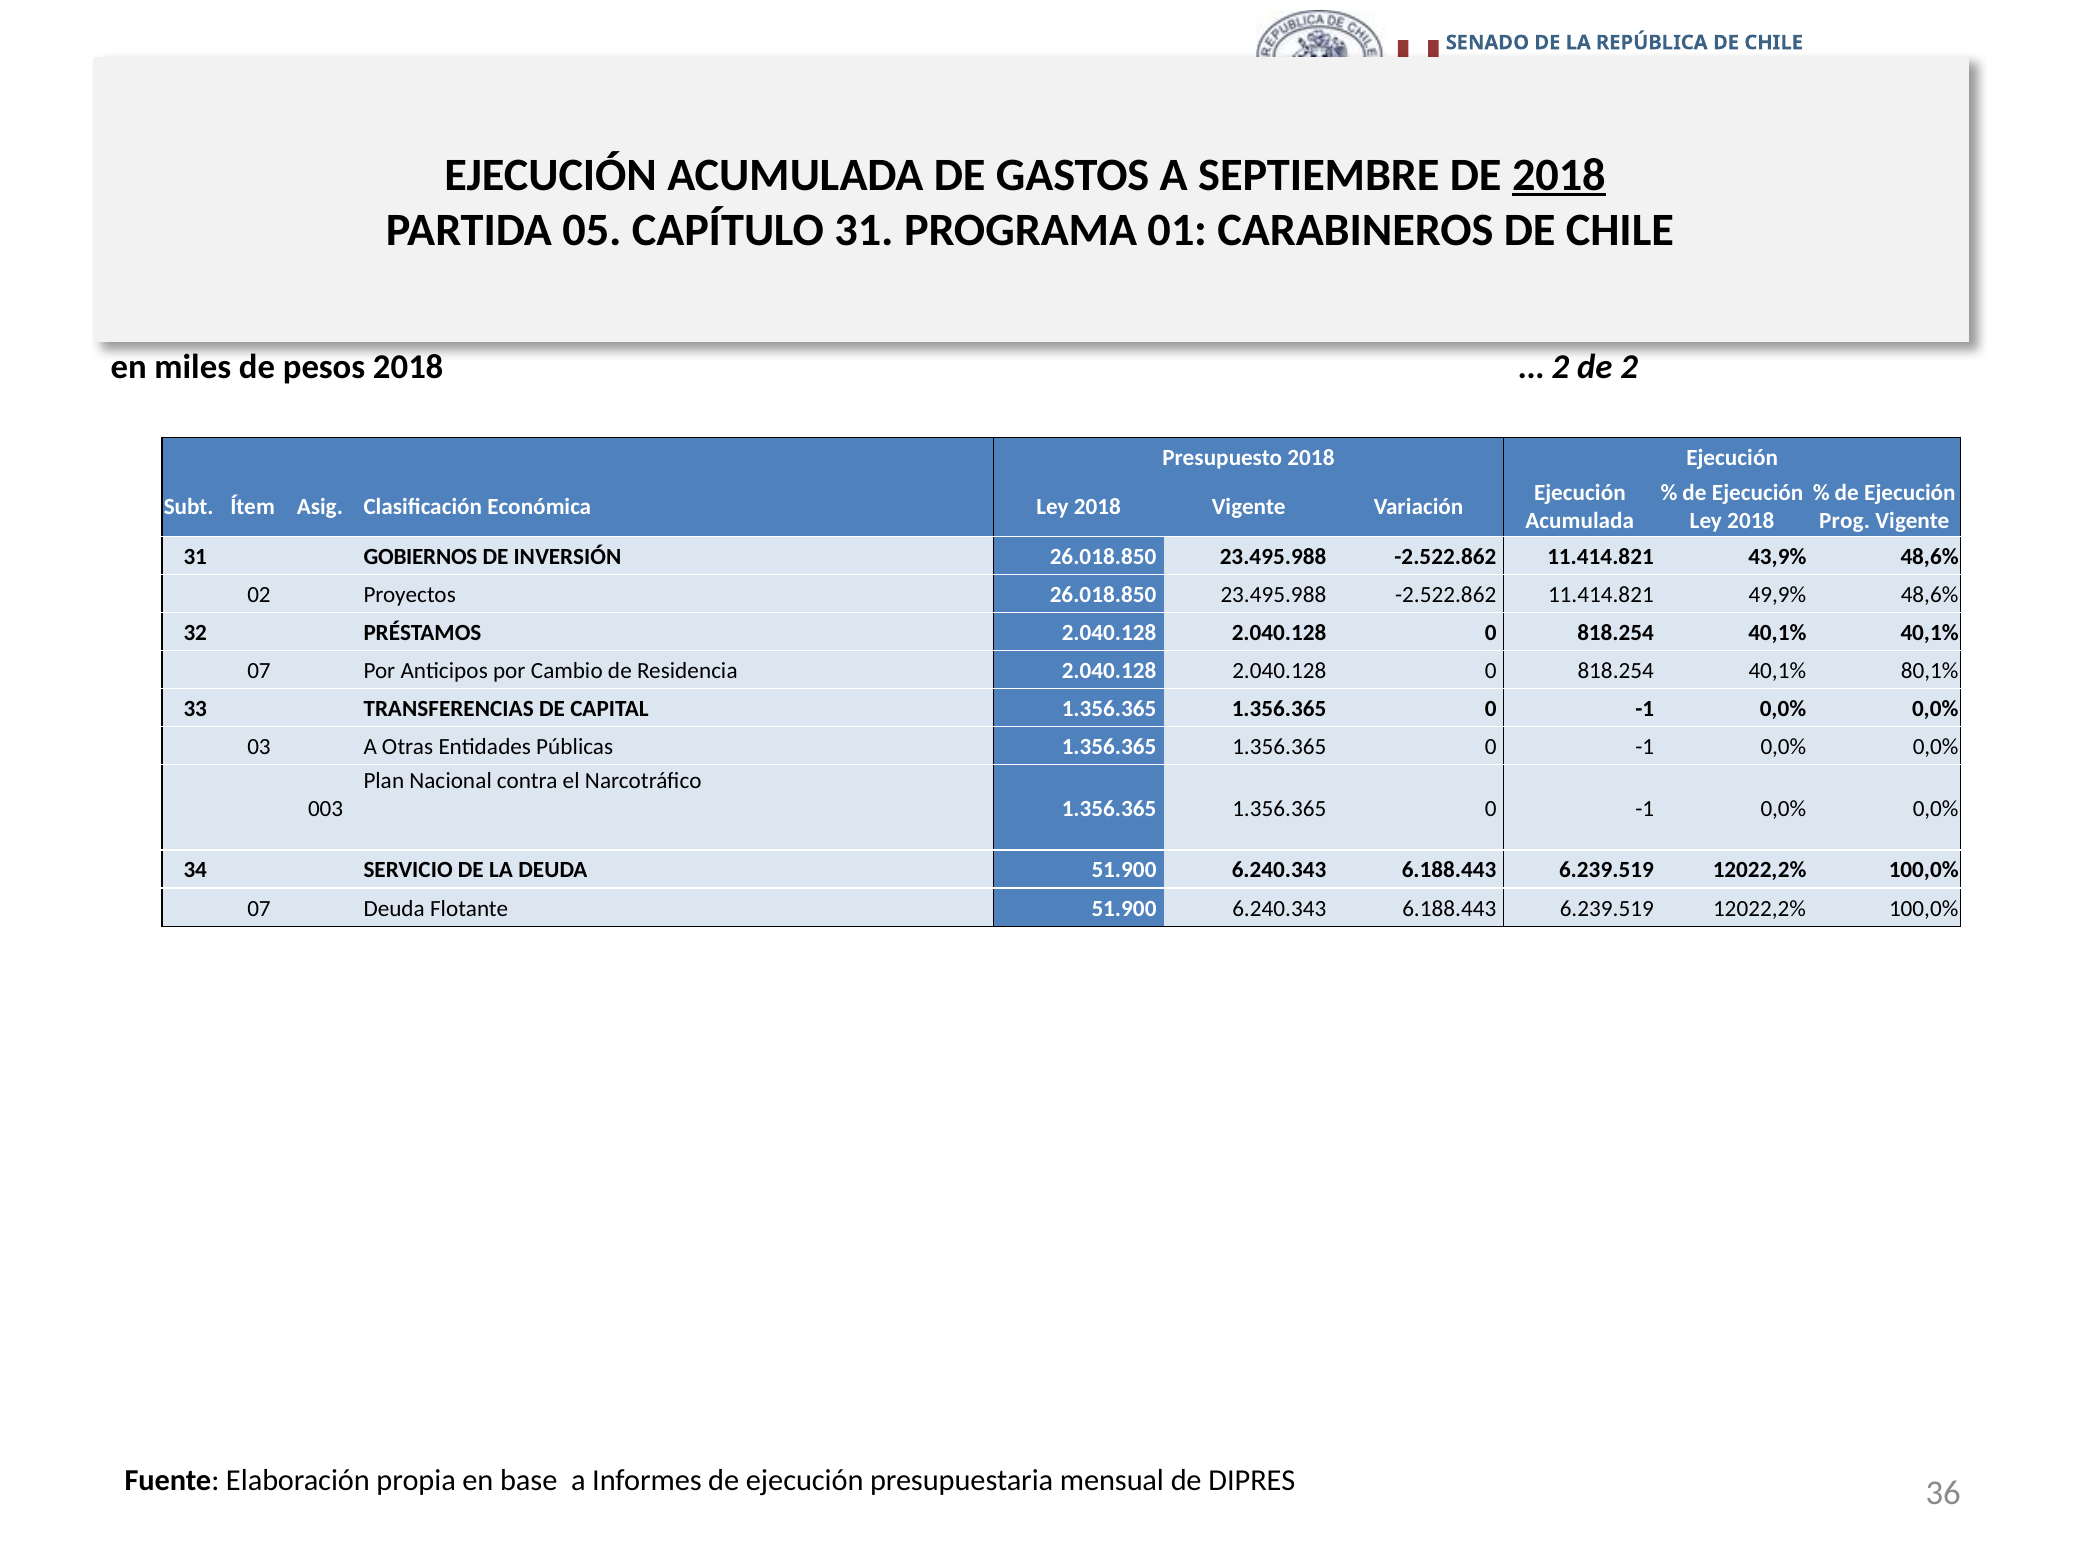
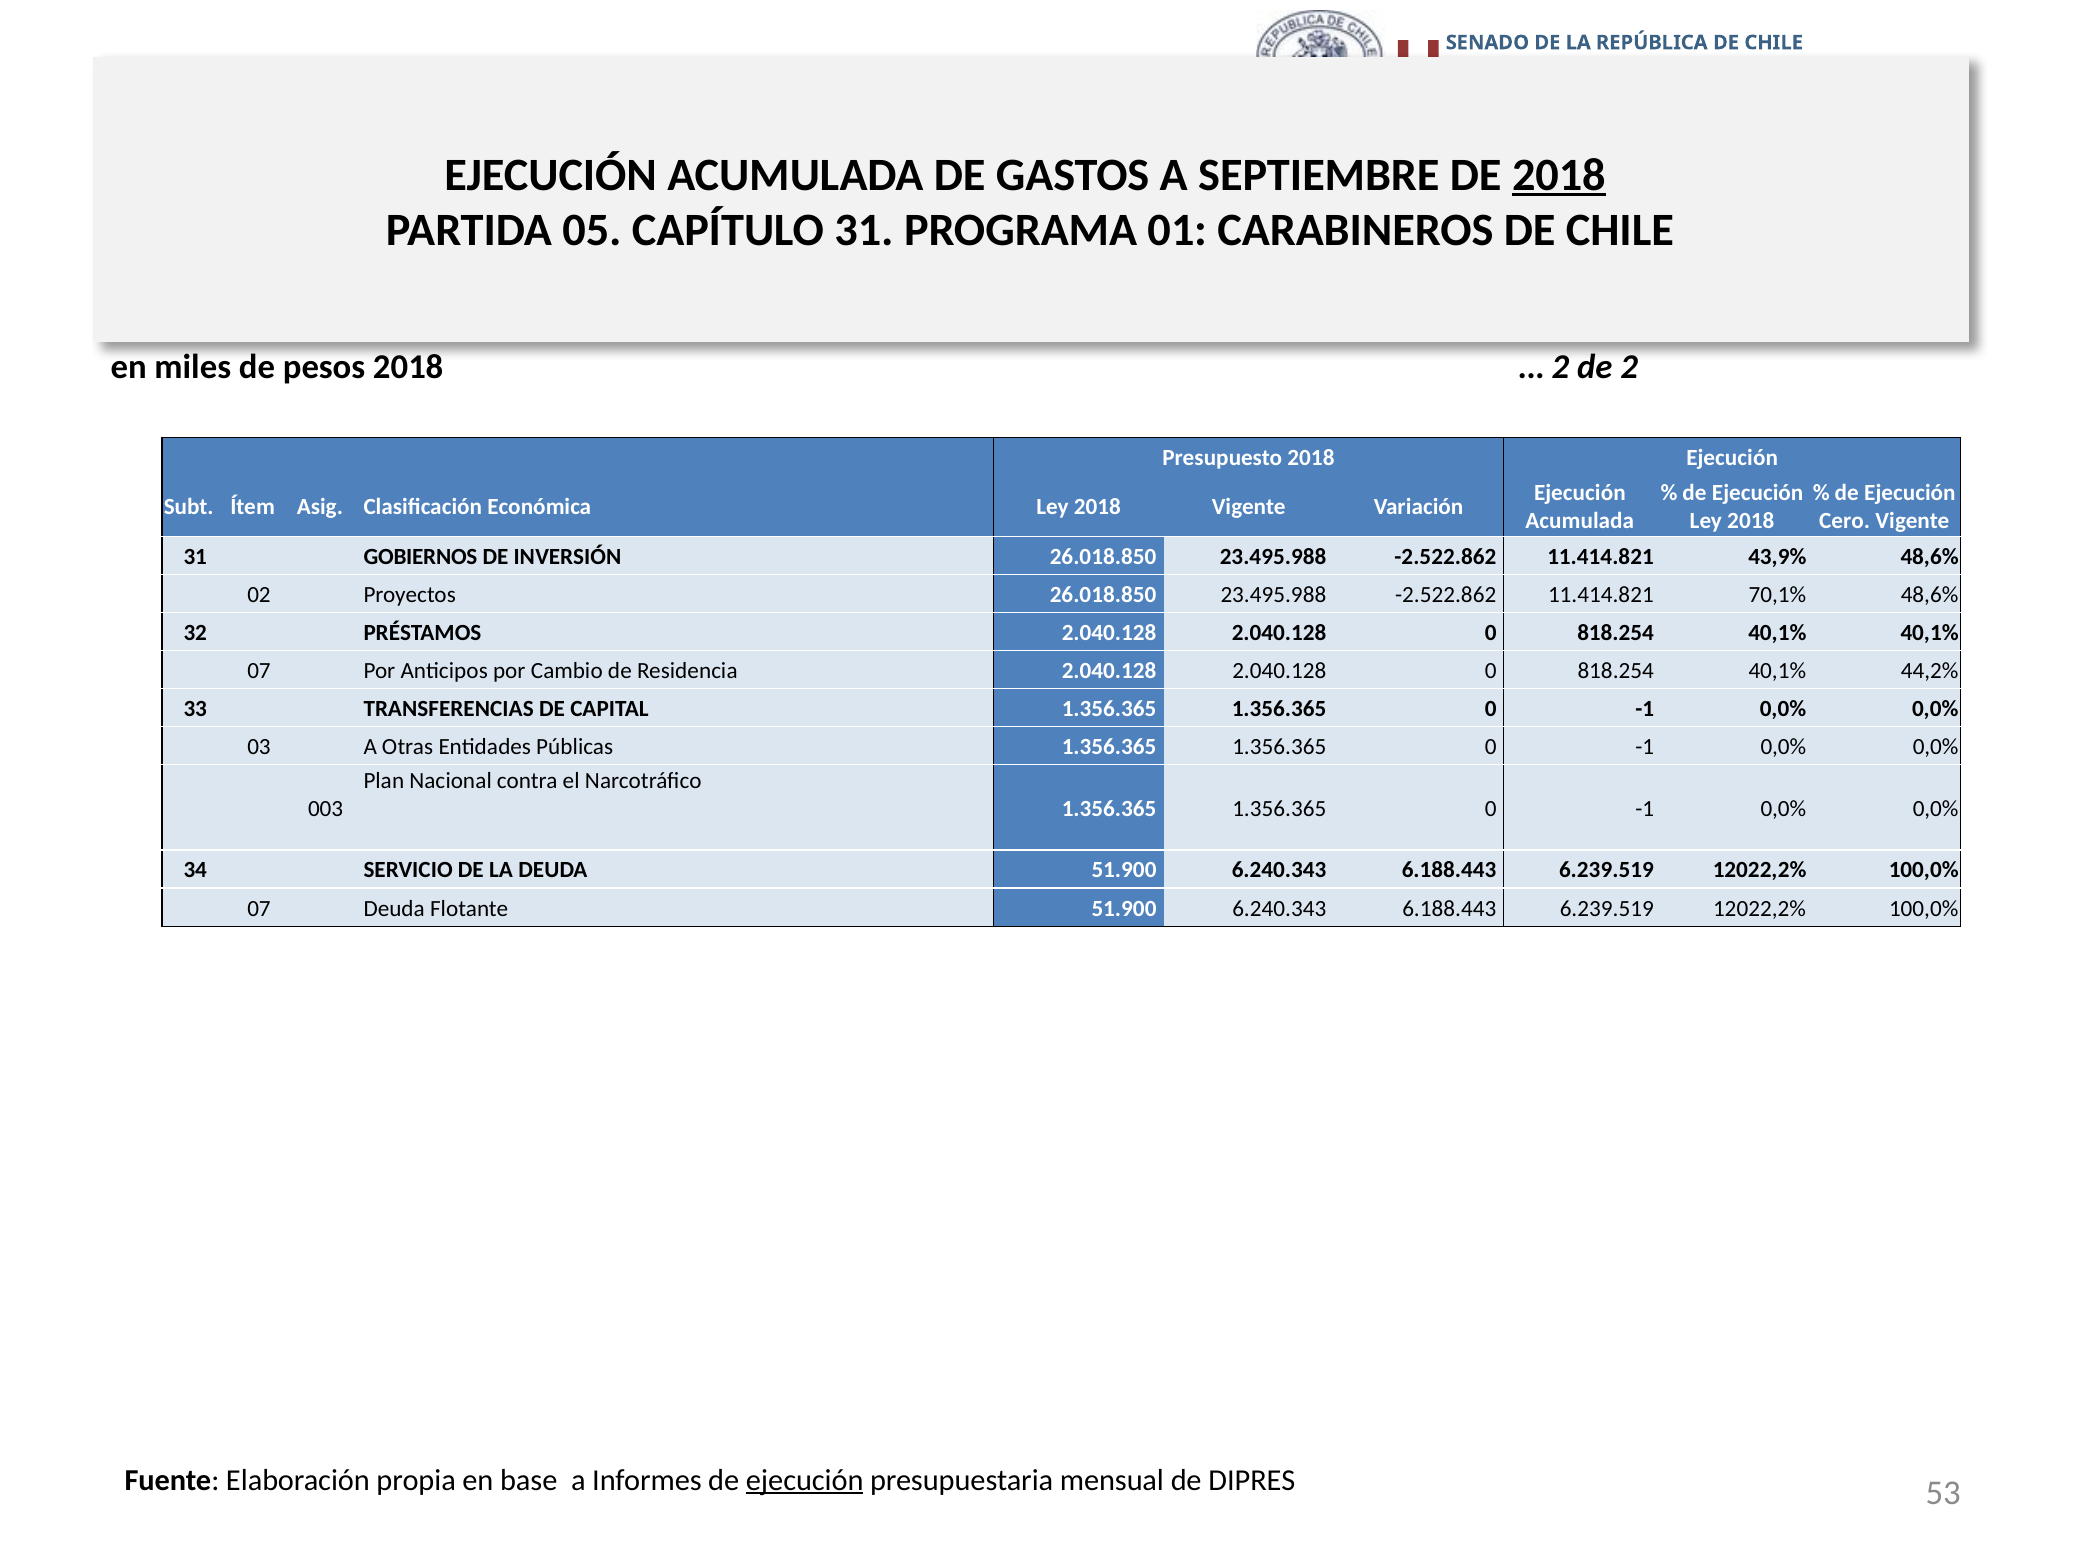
Prog: Prog -> Cero
49,9%: 49,9% -> 70,1%
80,1%: 80,1% -> 44,2%
ejecución at (805, 1481) underline: none -> present
36: 36 -> 53
